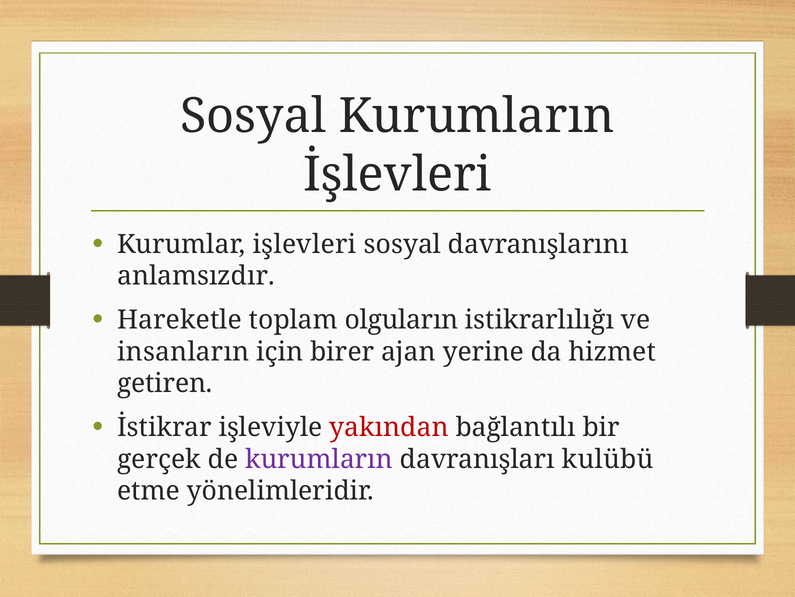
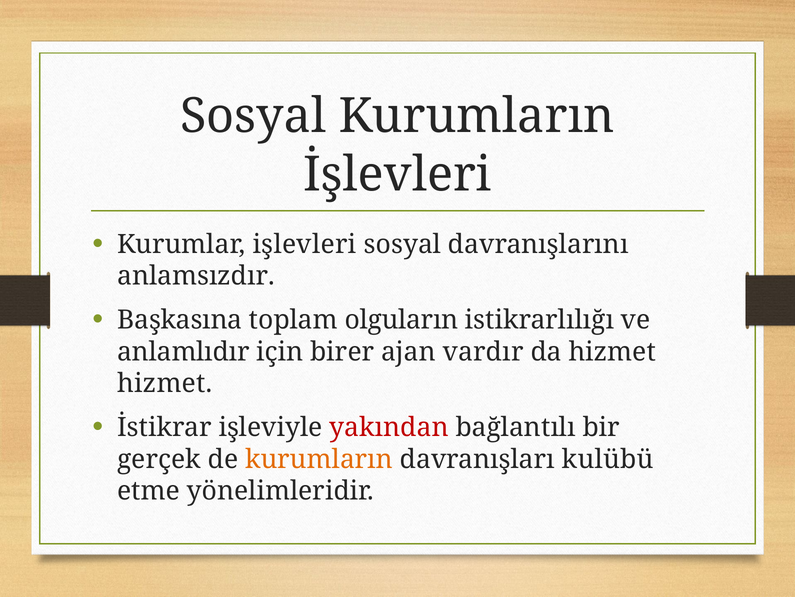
Hareketle: Hareketle -> Başkasına
insanların: insanların -> anlamlıdır
yerine: yerine -> vardır
getiren at (165, 383): getiren -> hizmet
kurumların at (319, 459) colour: purple -> orange
